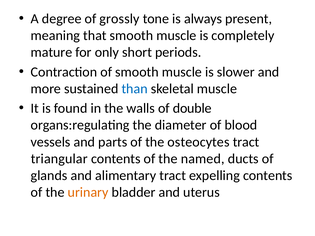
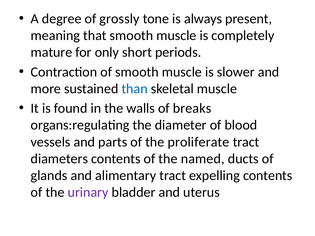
double: double -> breaks
osteocytes: osteocytes -> proliferate
triangular: triangular -> diameters
urinary colour: orange -> purple
